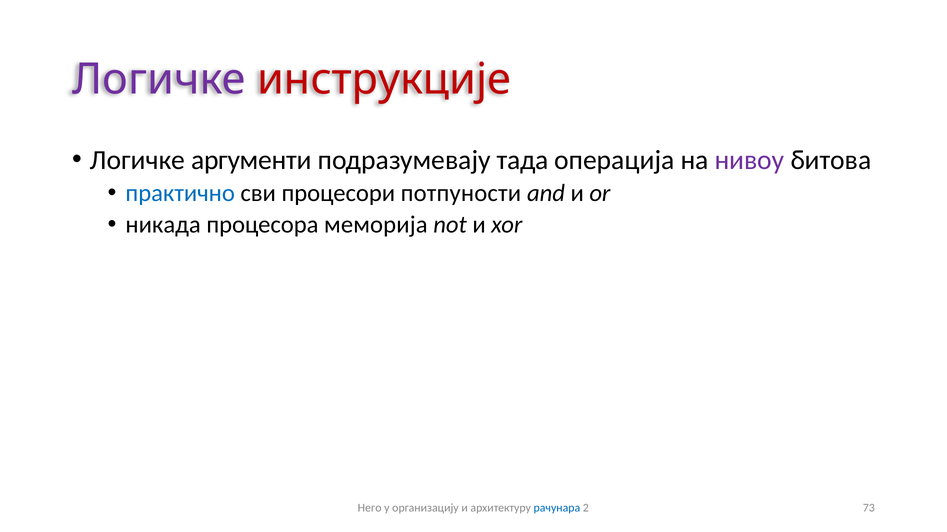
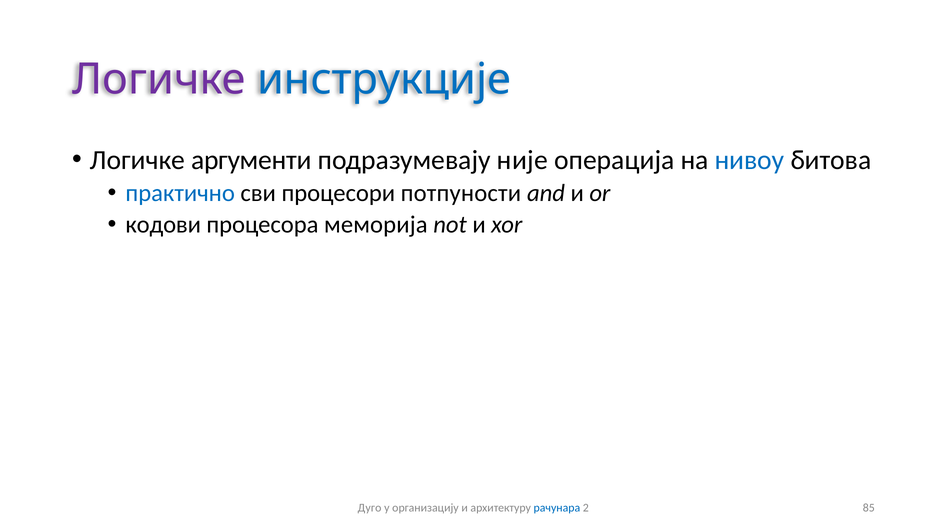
инструкције colour: red -> blue
тада: тада -> није
нивоу colour: purple -> blue
никада: никада -> кодови
Него: Него -> Дуго
73: 73 -> 85
